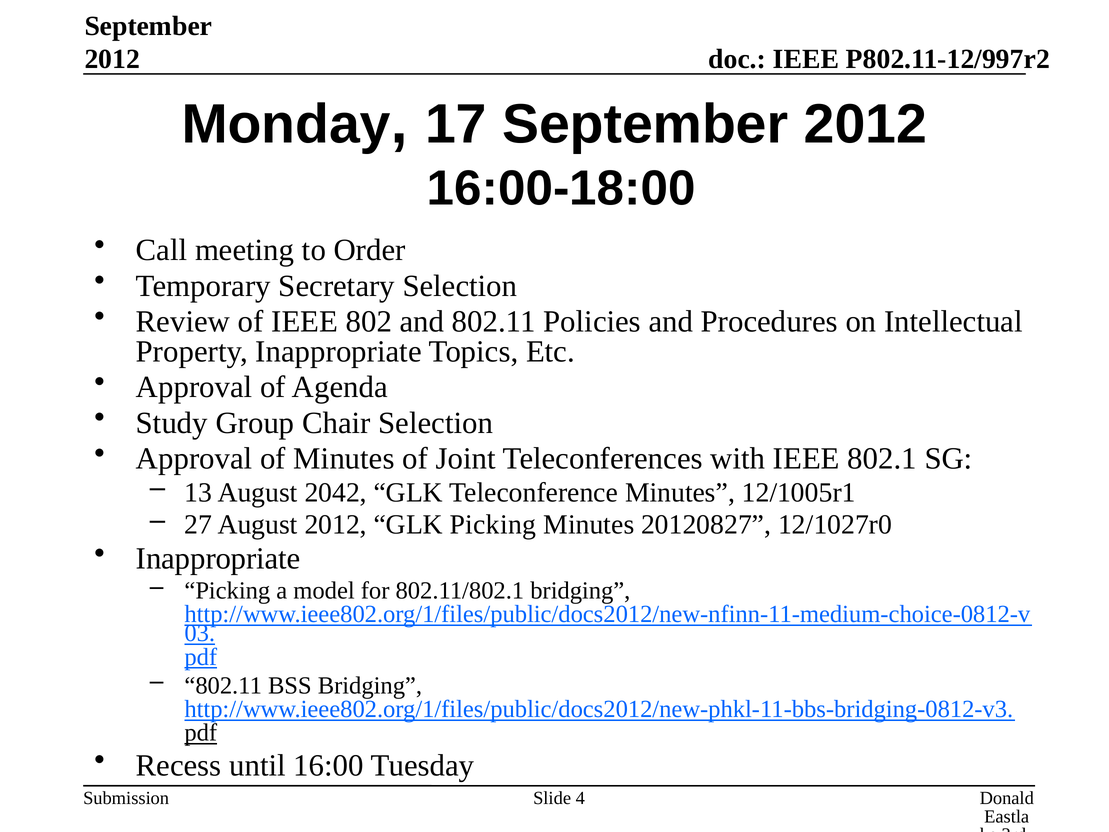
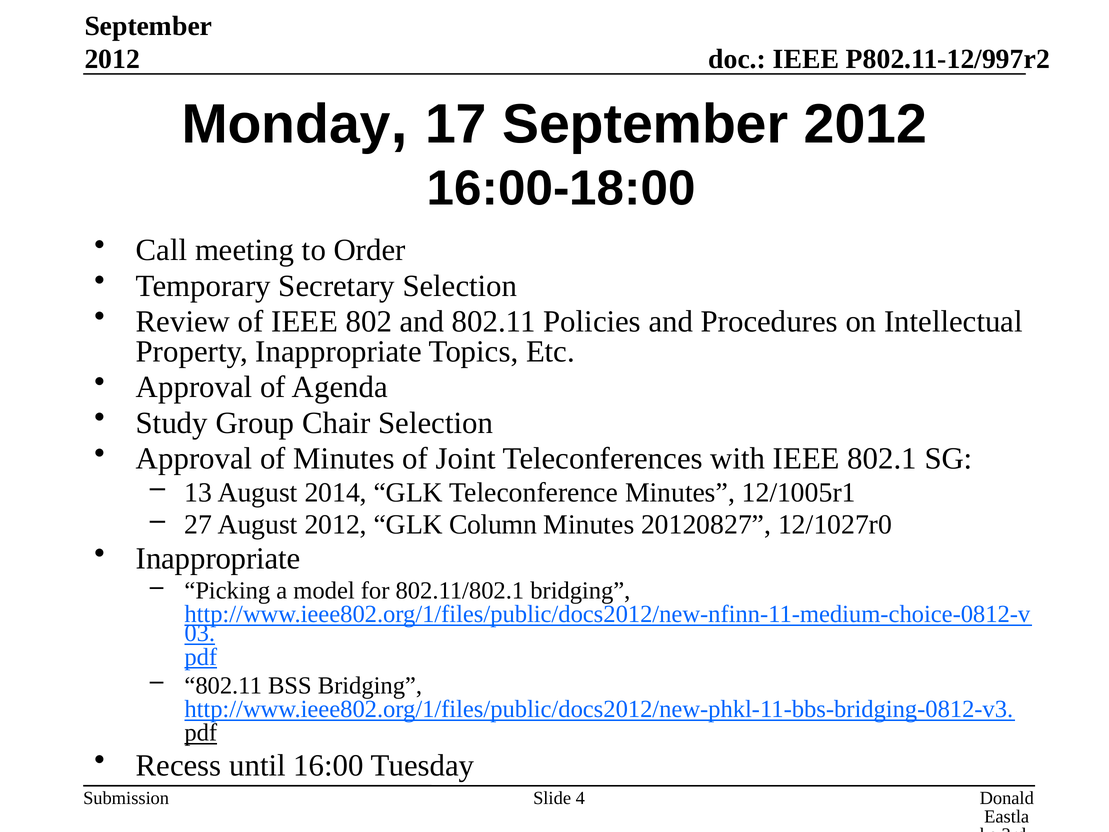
2042: 2042 -> 2014
GLK Picking: Picking -> Column
